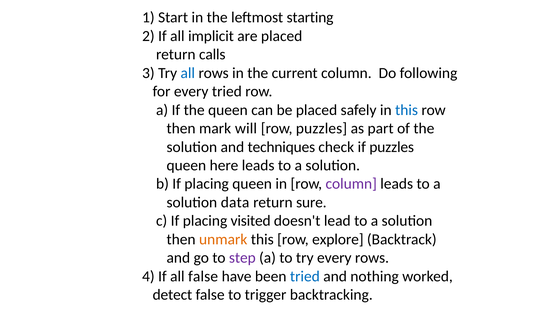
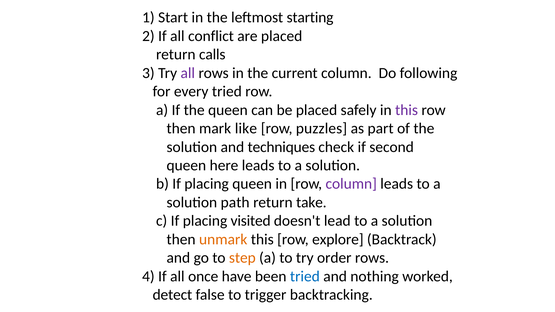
implicit: implicit -> conflict
all at (188, 73) colour: blue -> purple
this at (407, 110) colour: blue -> purple
will: will -> like
if puzzles: puzzles -> second
data: data -> path
sure: sure -> take
step colour: purple -> orange
try every: every -> order
all false: false -> once
